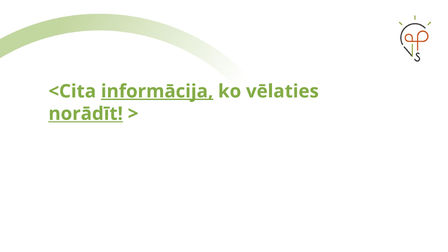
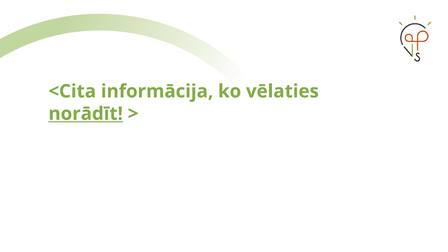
informācija underline: present -> none
